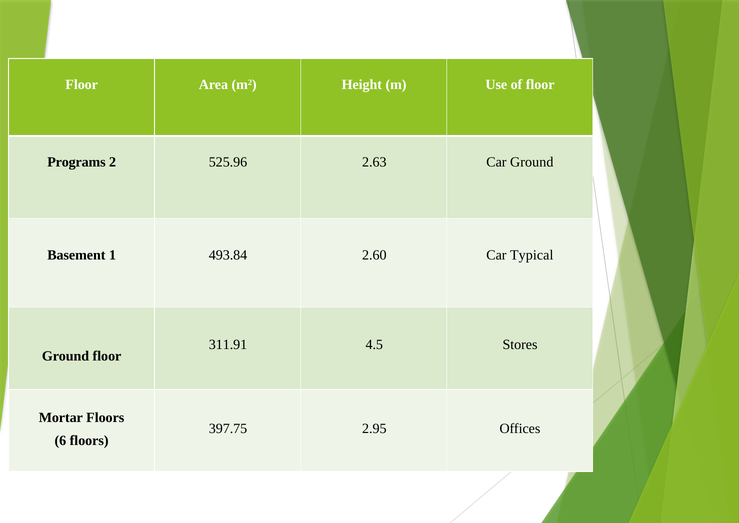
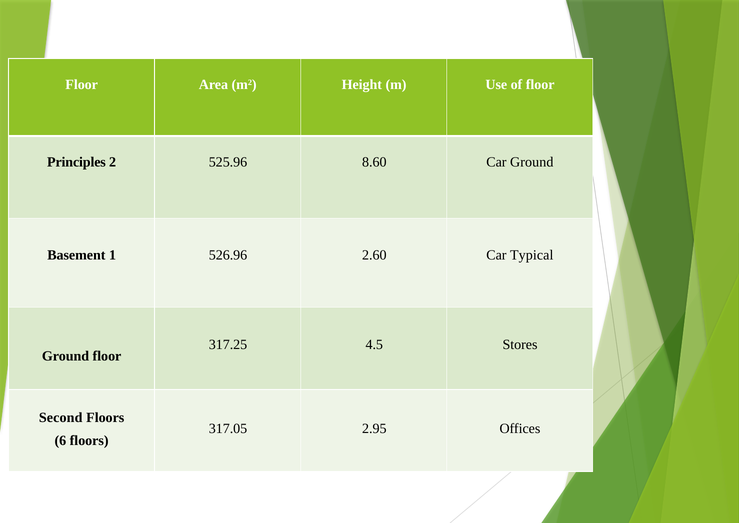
Programs: Programs -> Principles
2.63: 2.63 -> 8.60
493.84: 493.84 -> 526.96
311.91: 311.91 -> 317.25
Mortar: Mortar -> Second
397.75: 397.75 -> 317.05
